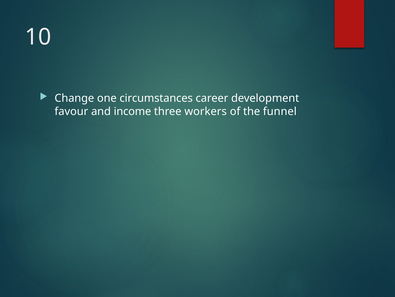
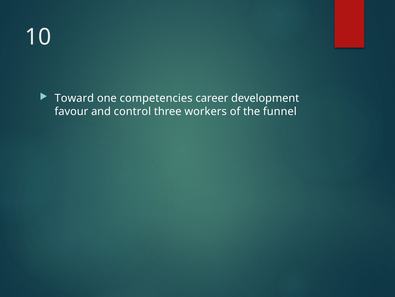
Change: Change -> Toward
circumstances: circumstances -> competencies
income: income -> control
